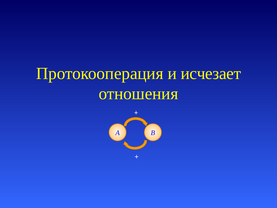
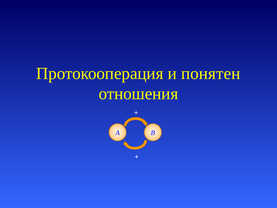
исчезает: исчезает -> понятен
